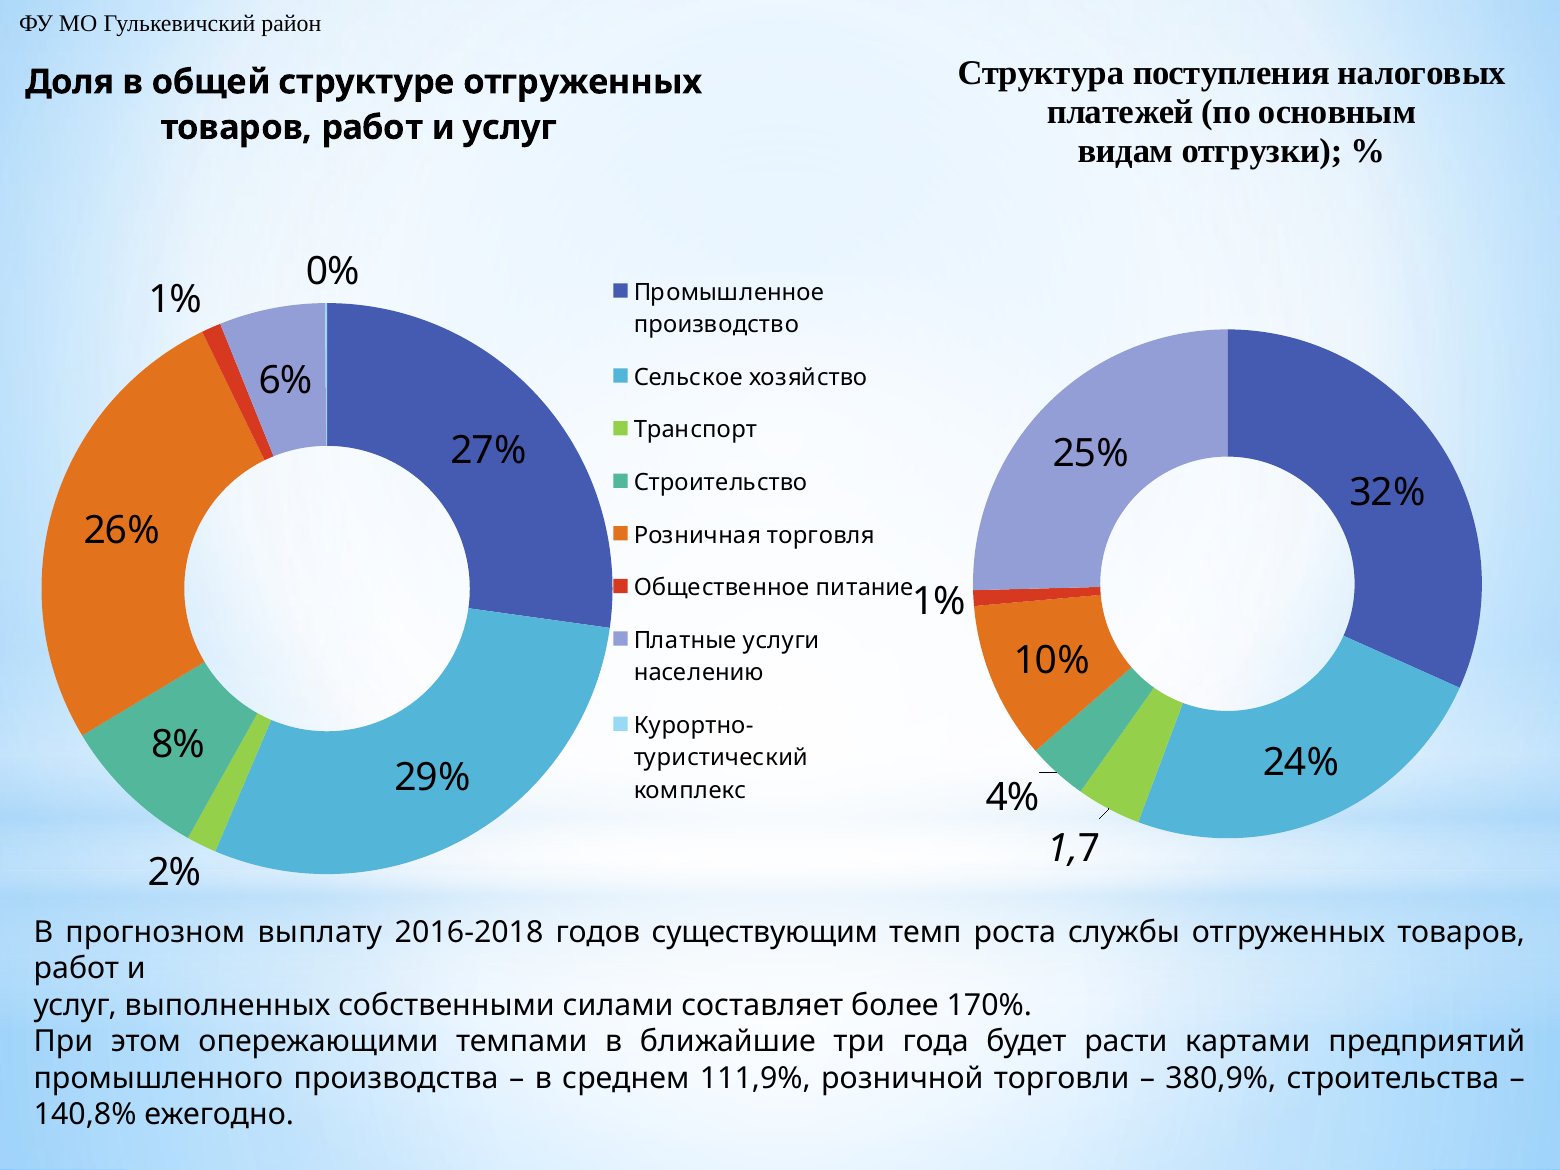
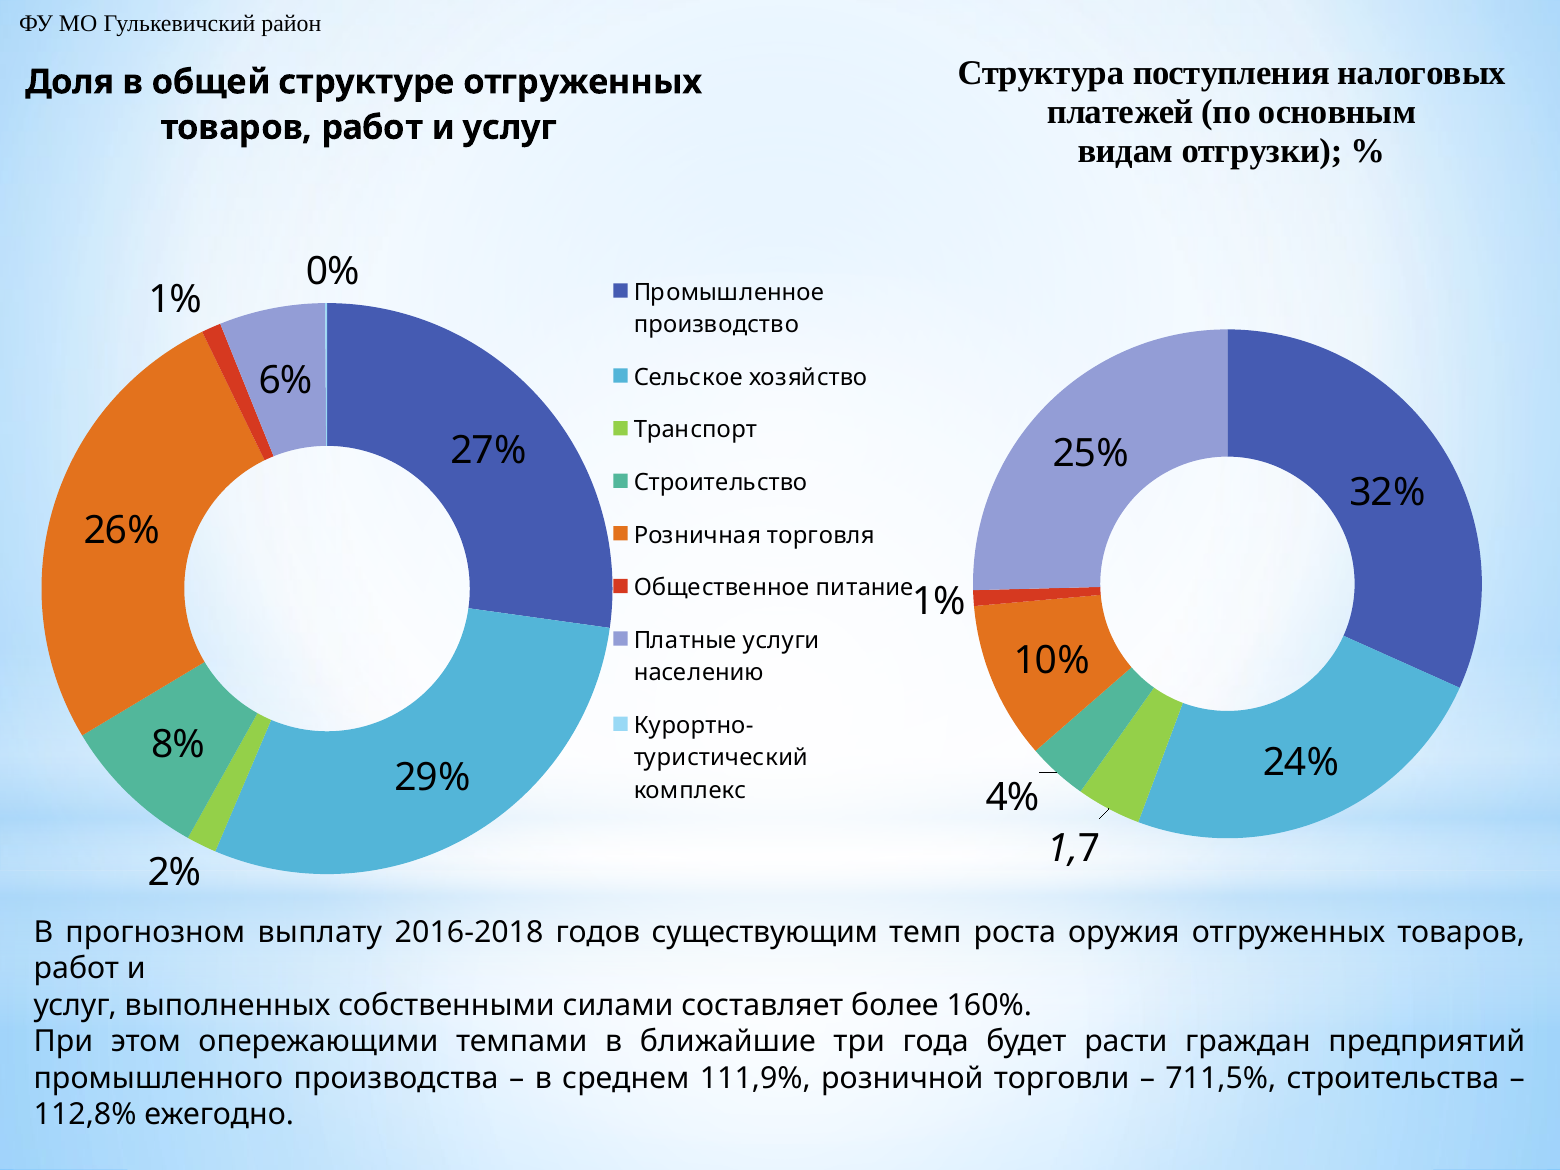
службы: службы -> оружия
170%: 170% -> 160%
картами: картами -> граждан
380,9%: 380,9% -> 711,5%
140,8%: 140,8% -> 112,8%
